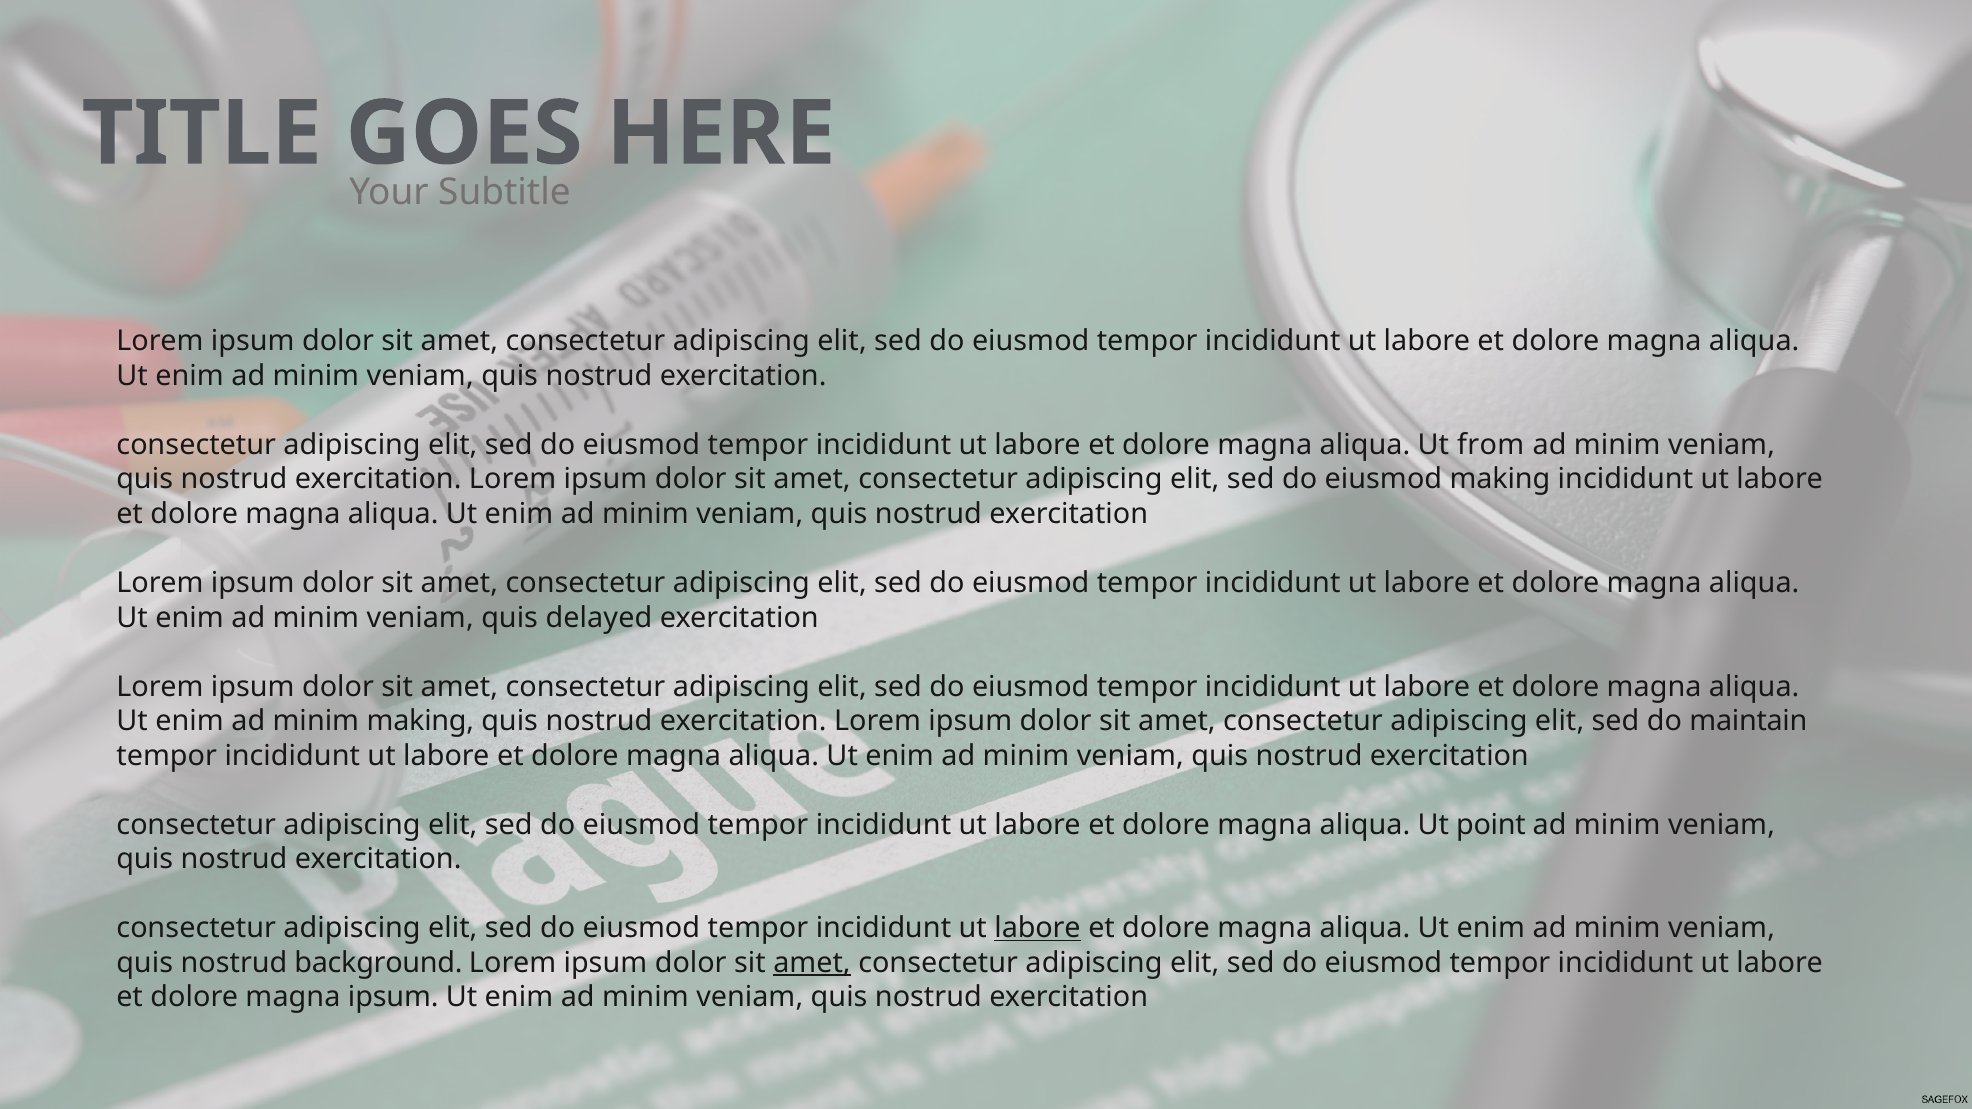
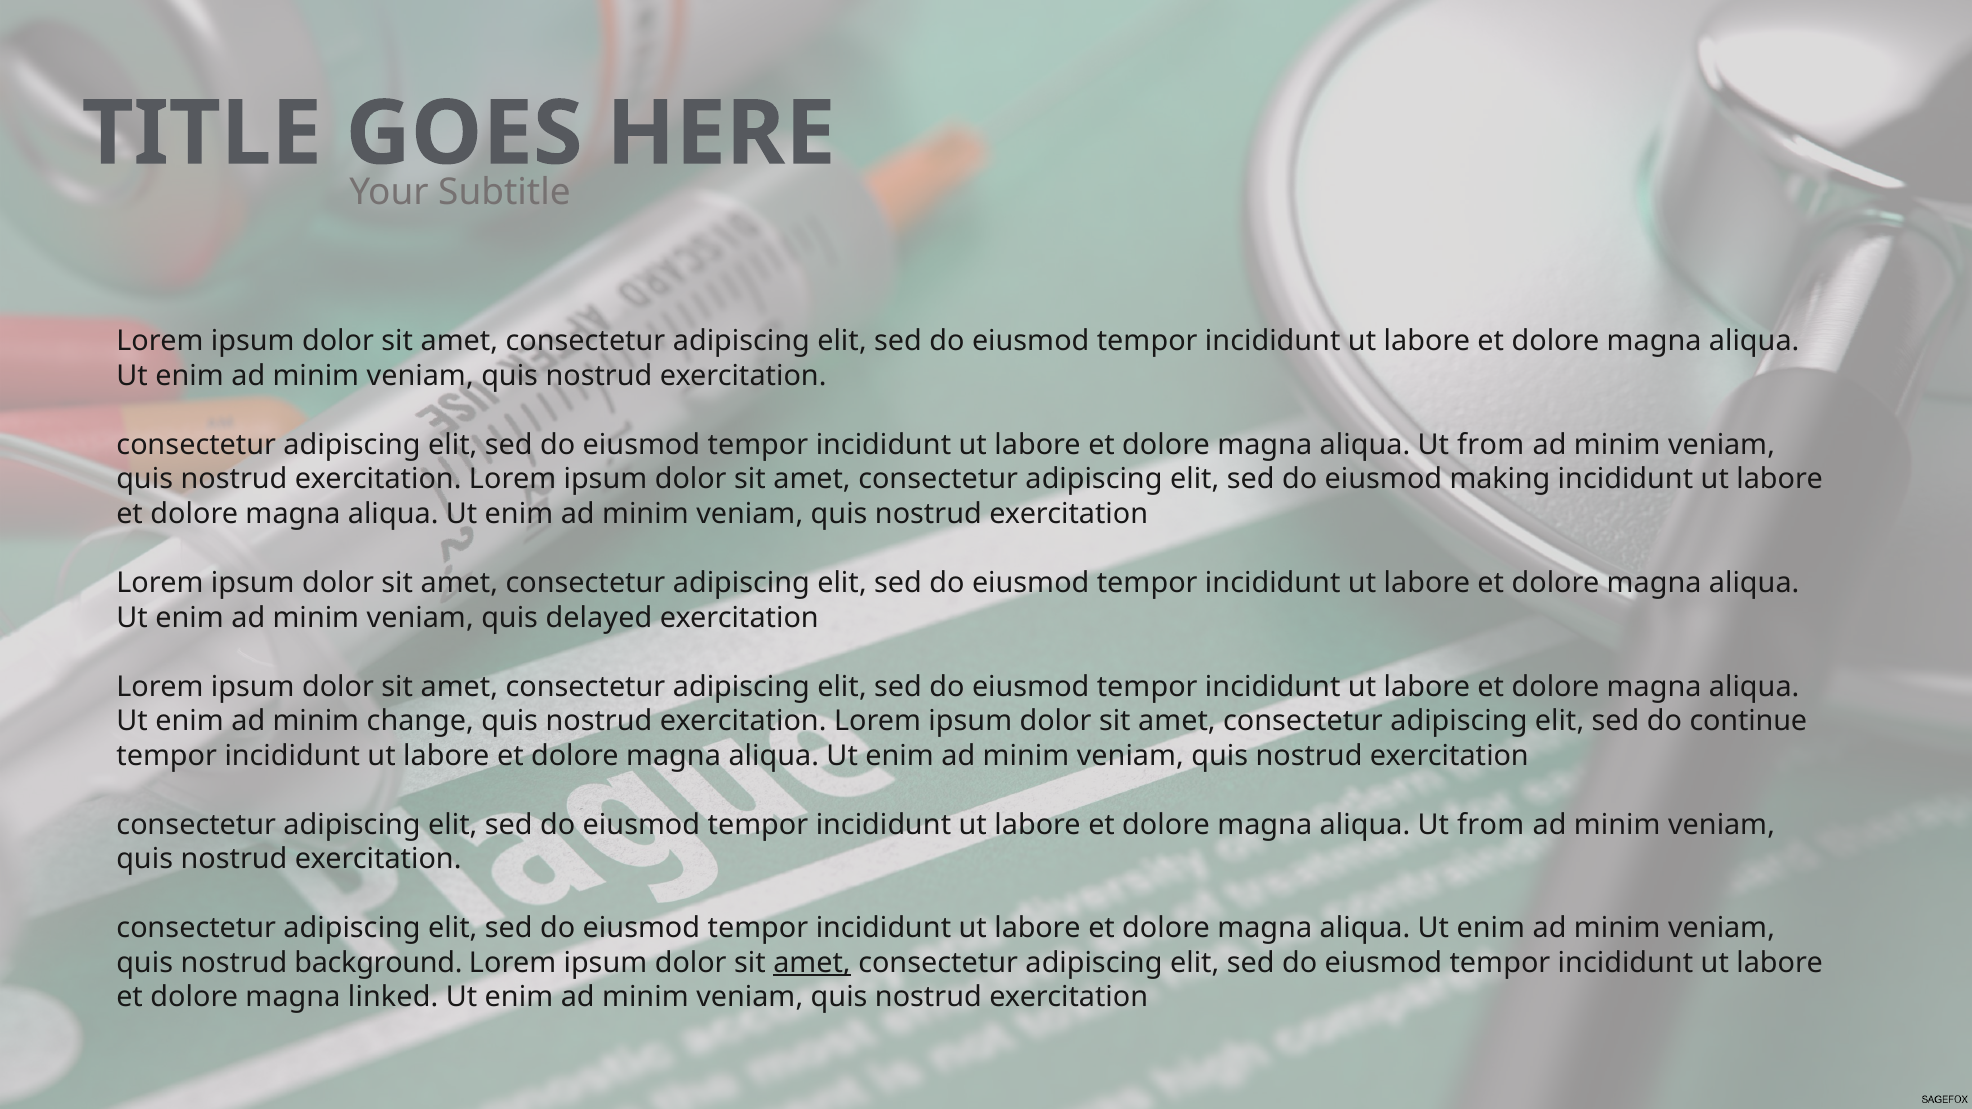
minim making: making -> change
maintain: maintain -> continue
point at (1491, 825): point -> from
labore at (1038, 928) underline: present -> none
magna ipsum: ipsum -> linked
